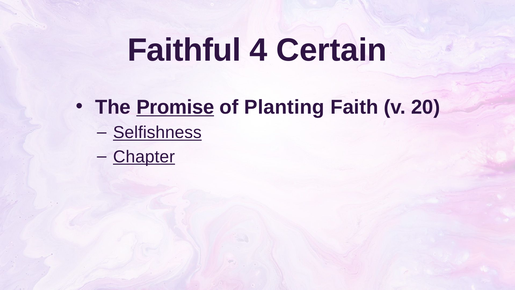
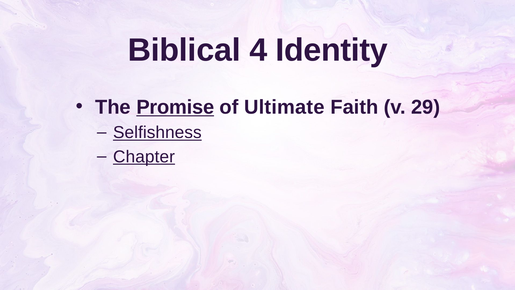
Faithful: Faithful -> Biblical
Certain: Certain -> Identity
Planting: Planting -> Ultimate
20: 20 -> 29
